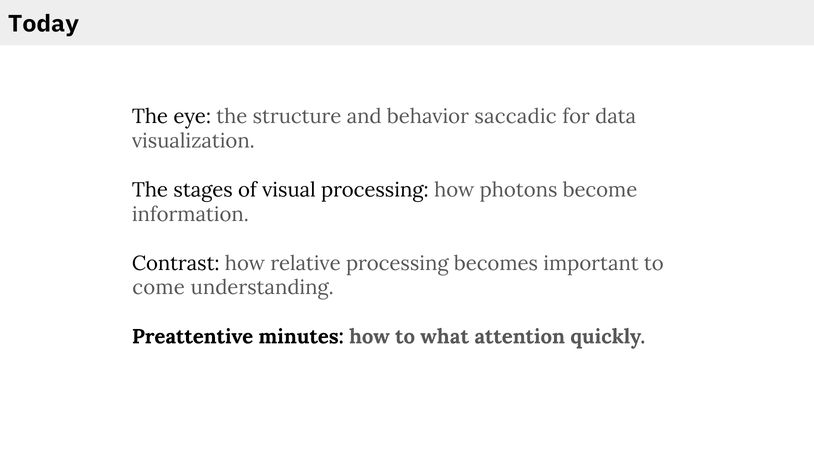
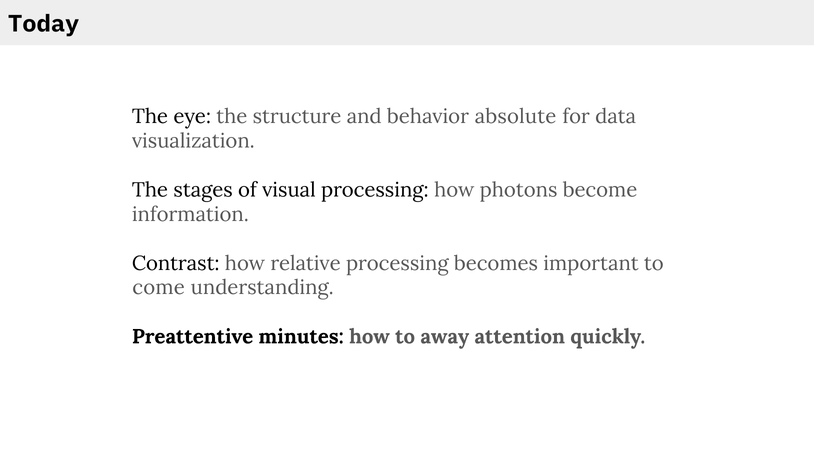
saccadic: saccadic -> absolute
what: what -> away
